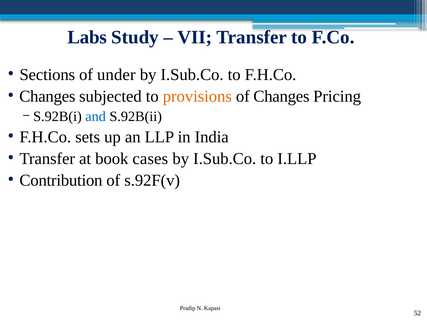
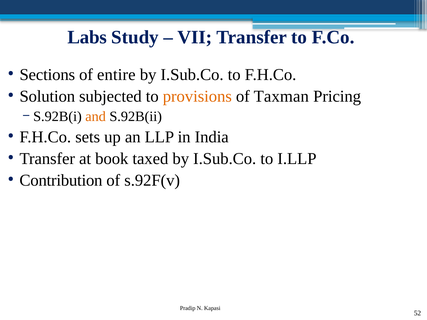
under: under -> entire
Changes at (47, 96): Changes -> Solution
of Changes: Changes -> Taxman
and colour: blue -> orange
cases: cases -> taxed
